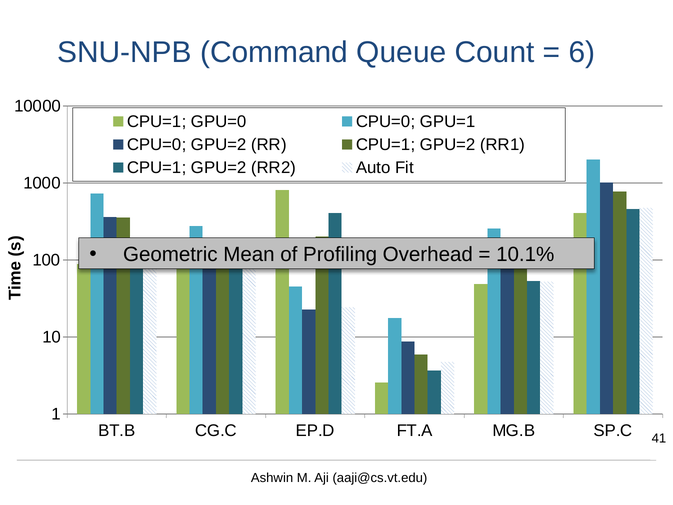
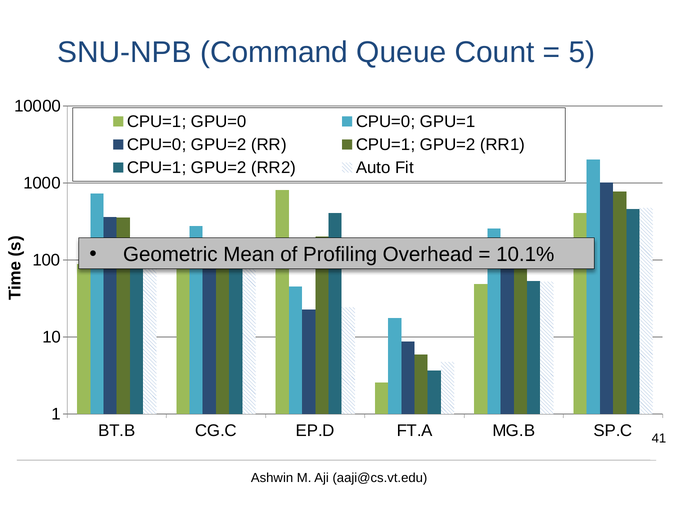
6: 6 -> 5
